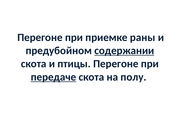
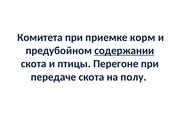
Перегоне at (40, 37): Перегоне -> Комитета
раны: раны -> корм
передаче underline: present -> none
